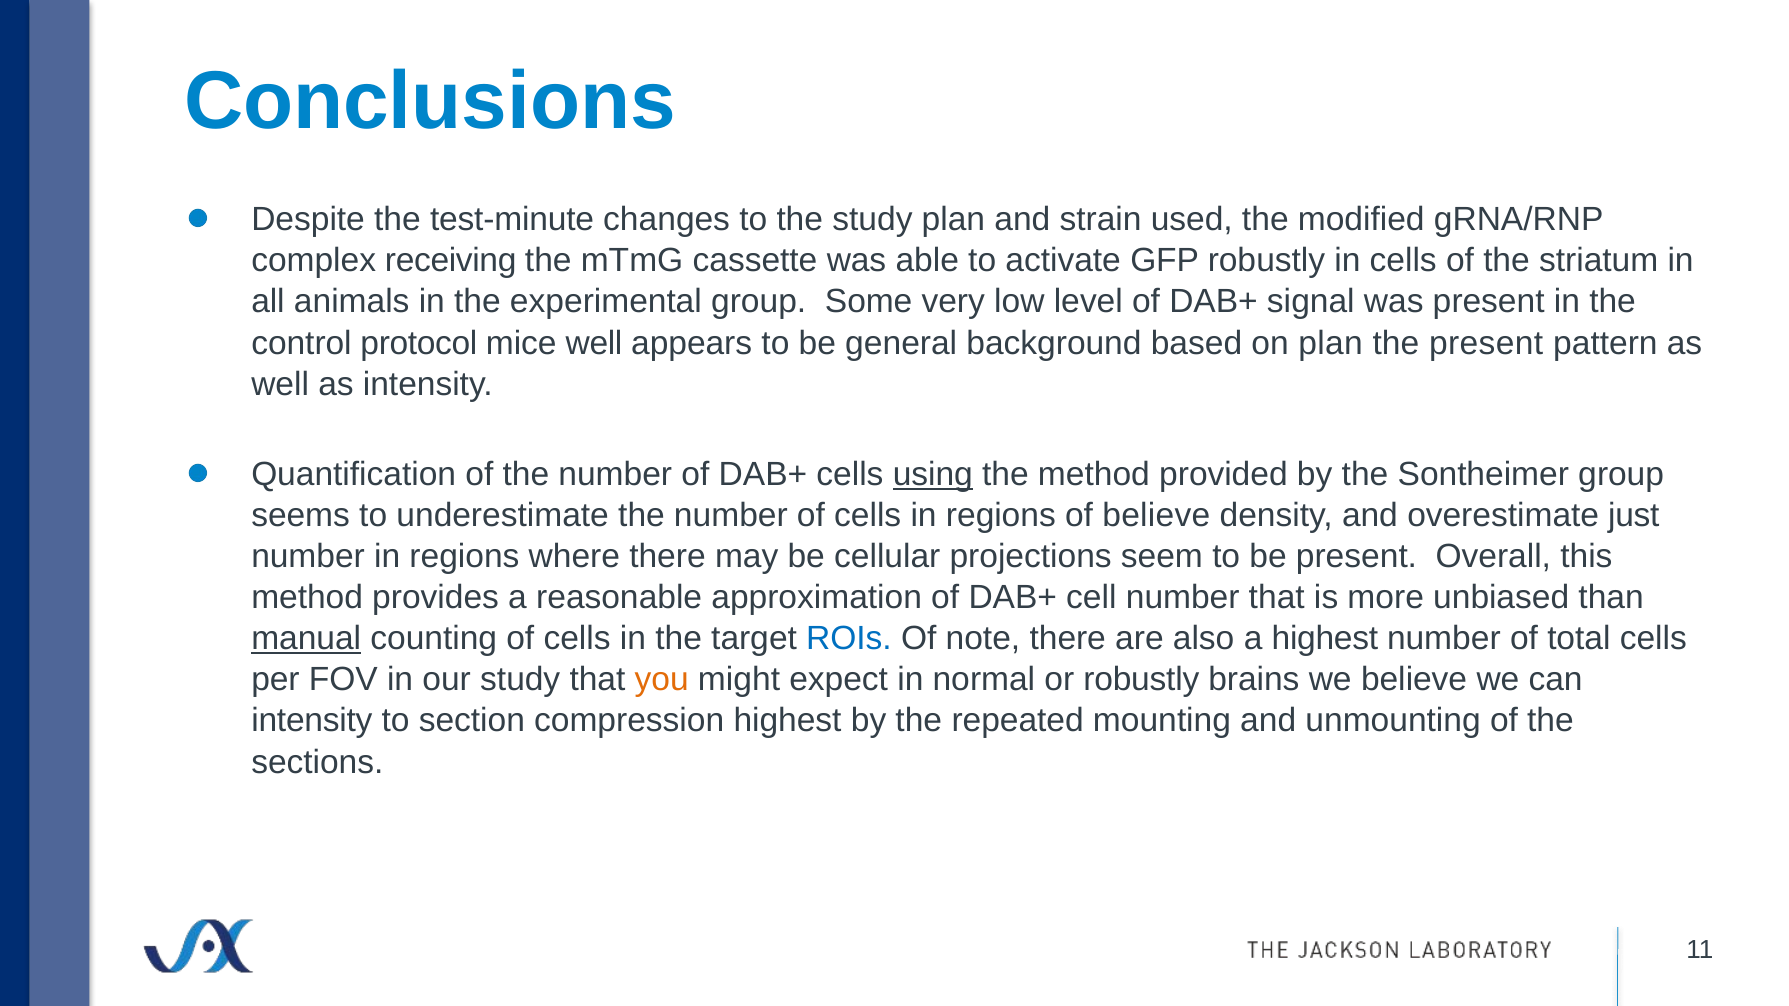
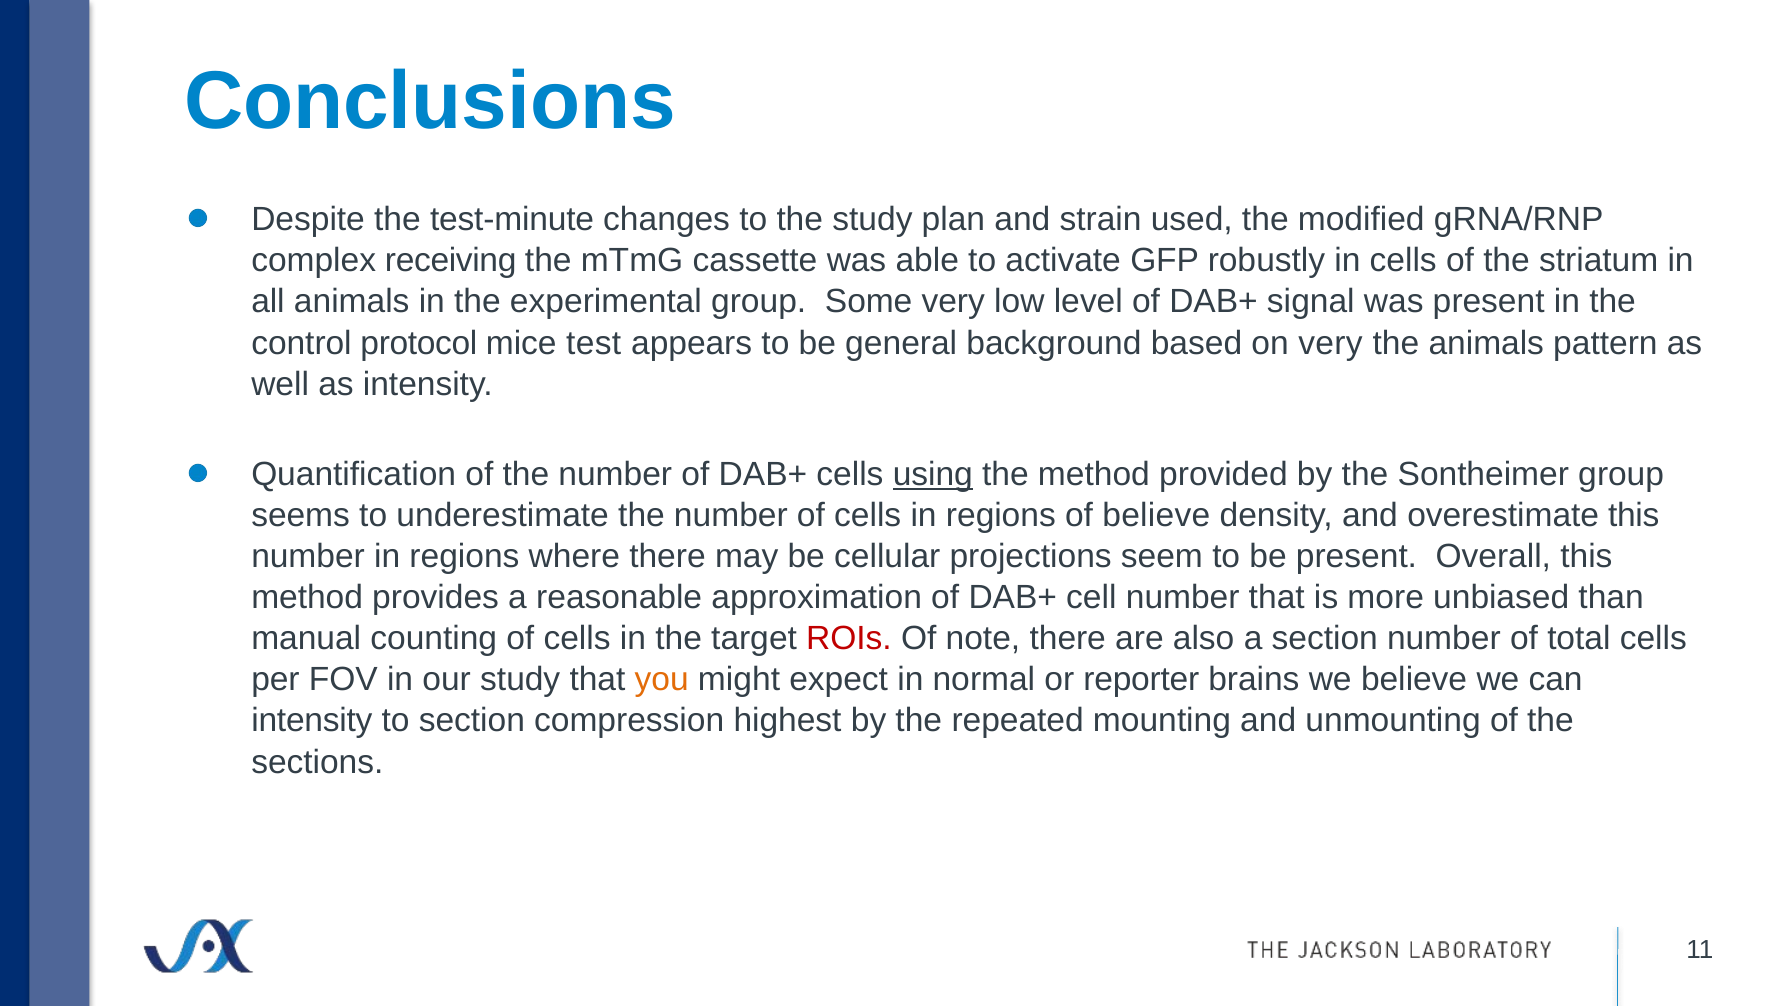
mice well: well -> test
on plan: plan -> very
the present: present -> animals
overestimate just: just -> this
manual underline: present -> none
ROIs colour: blue -> red
a highest: highest -> section
or robustly: robustly -> reporter
